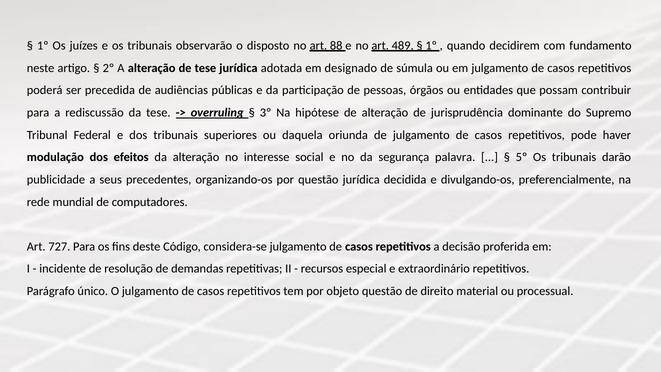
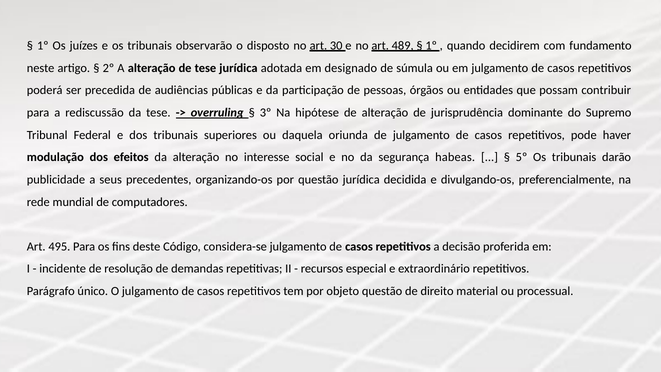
88: 88 -> 30
palavra: palavra -> habeas
727: 727 -> 495
